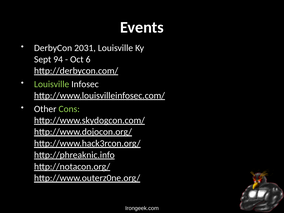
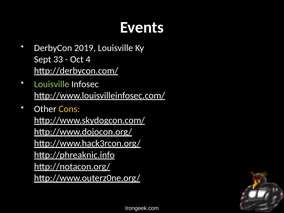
2031: 2031 -> 2019
94: 94 -> 33
6: 6 -> 4
Cons colour: light green -> yellow
